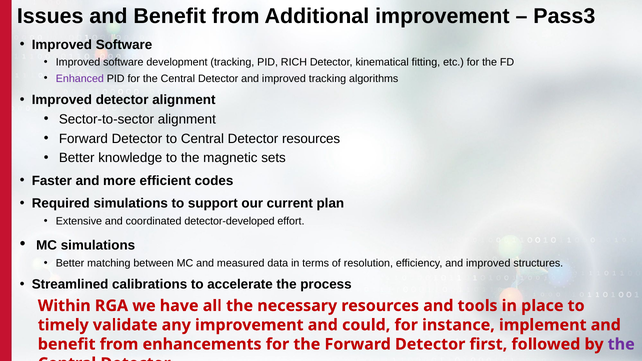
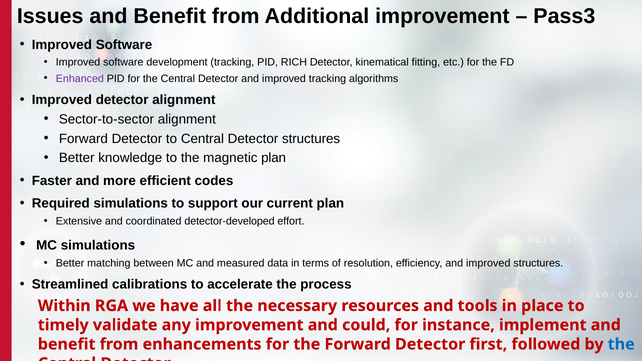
Detector resources: resources -> structures
magnetic sets: sets -> plan
the at (621, 344) colour: purple -> blue
